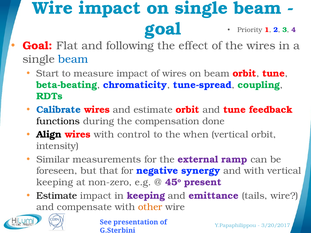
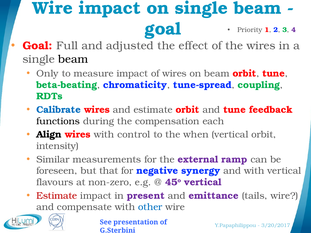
Flat: Flat -> Full
following: following -> adjusted
beam at (73, 59) colour: blue -> black
Start: Start -> Only
done: done -> each
keeping at (55, 182): keeping -> flavours
45o present: present -> vertical
Estimate at (57, 196) colour: black -> red
in keeping: keeping -> present
other colour: orange -> blue
